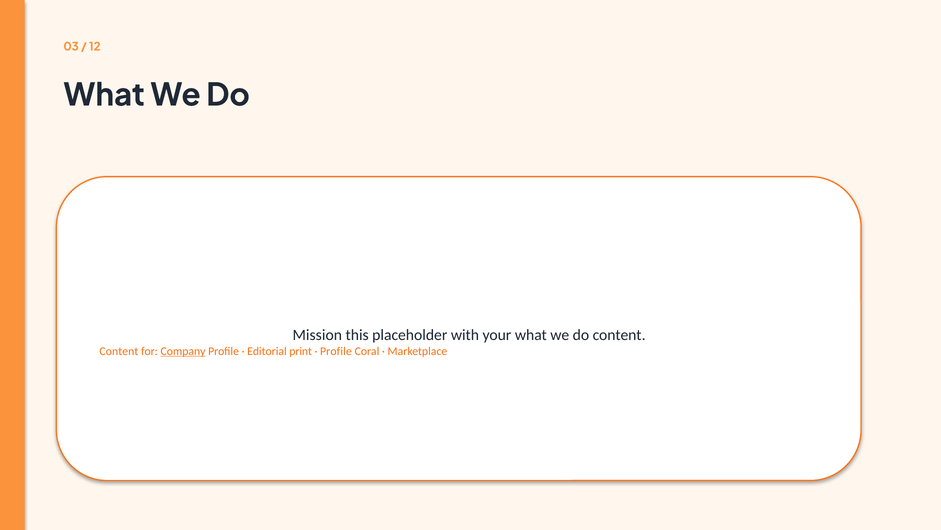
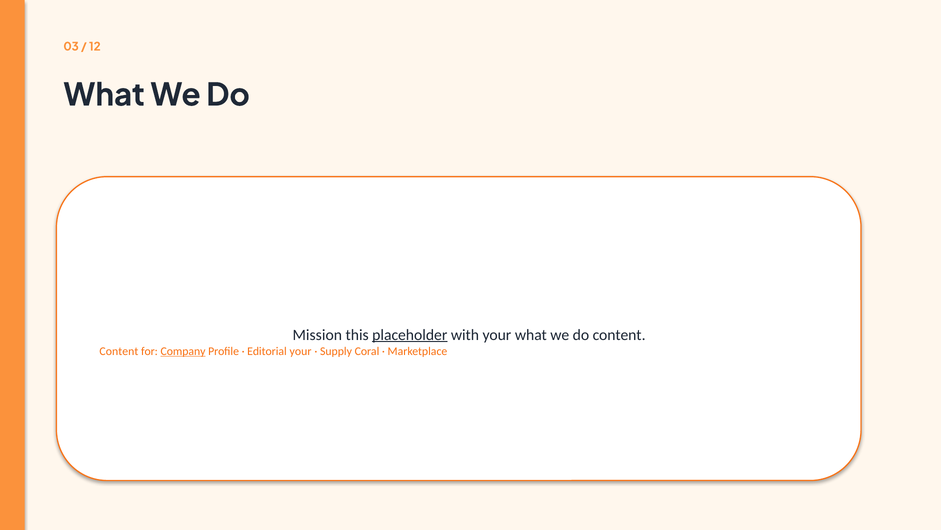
placeholder underline: none -> present
Editorial print: print -> your
Profile at (336, 351): Profile -> Supply
